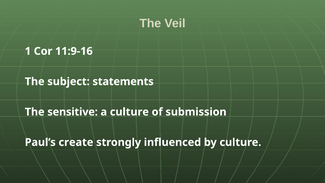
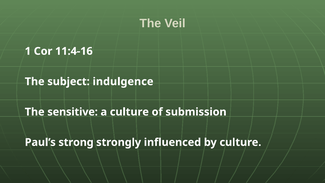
11:9-16: 11:9-16 -> 11:4-16
statements: statements -> indulgence
create: create -> strong
